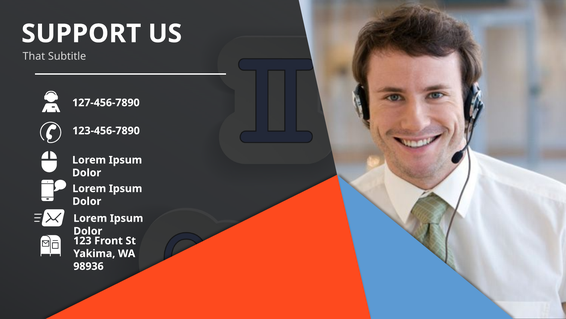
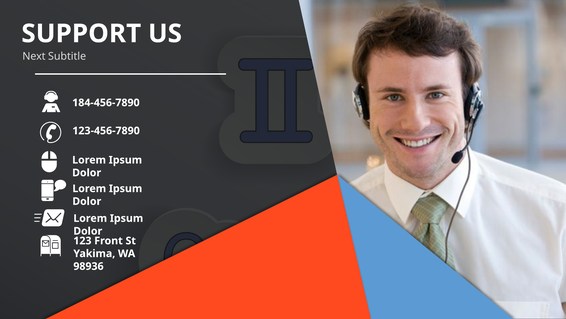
That: That -> Next
127-456-7890: 127-456-7890 -> 184-456-7890
